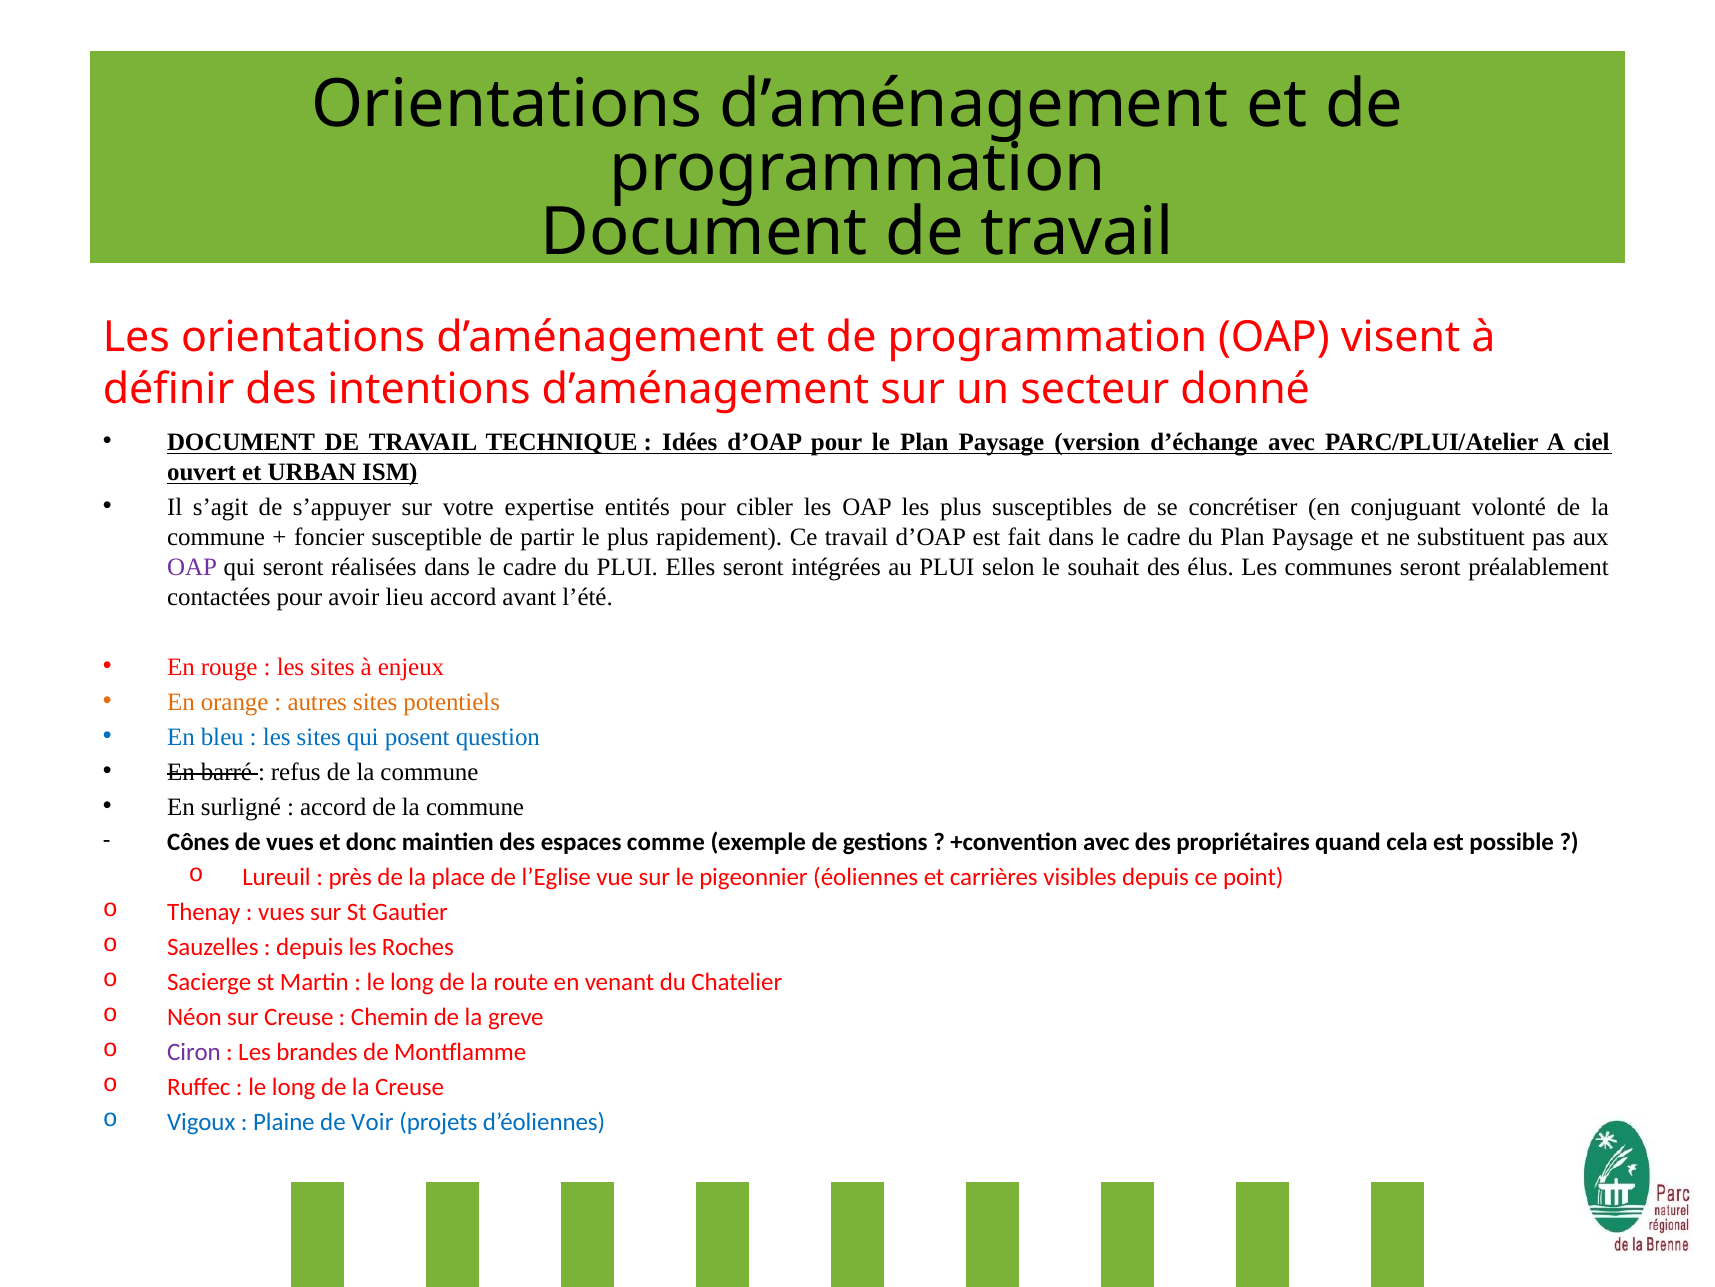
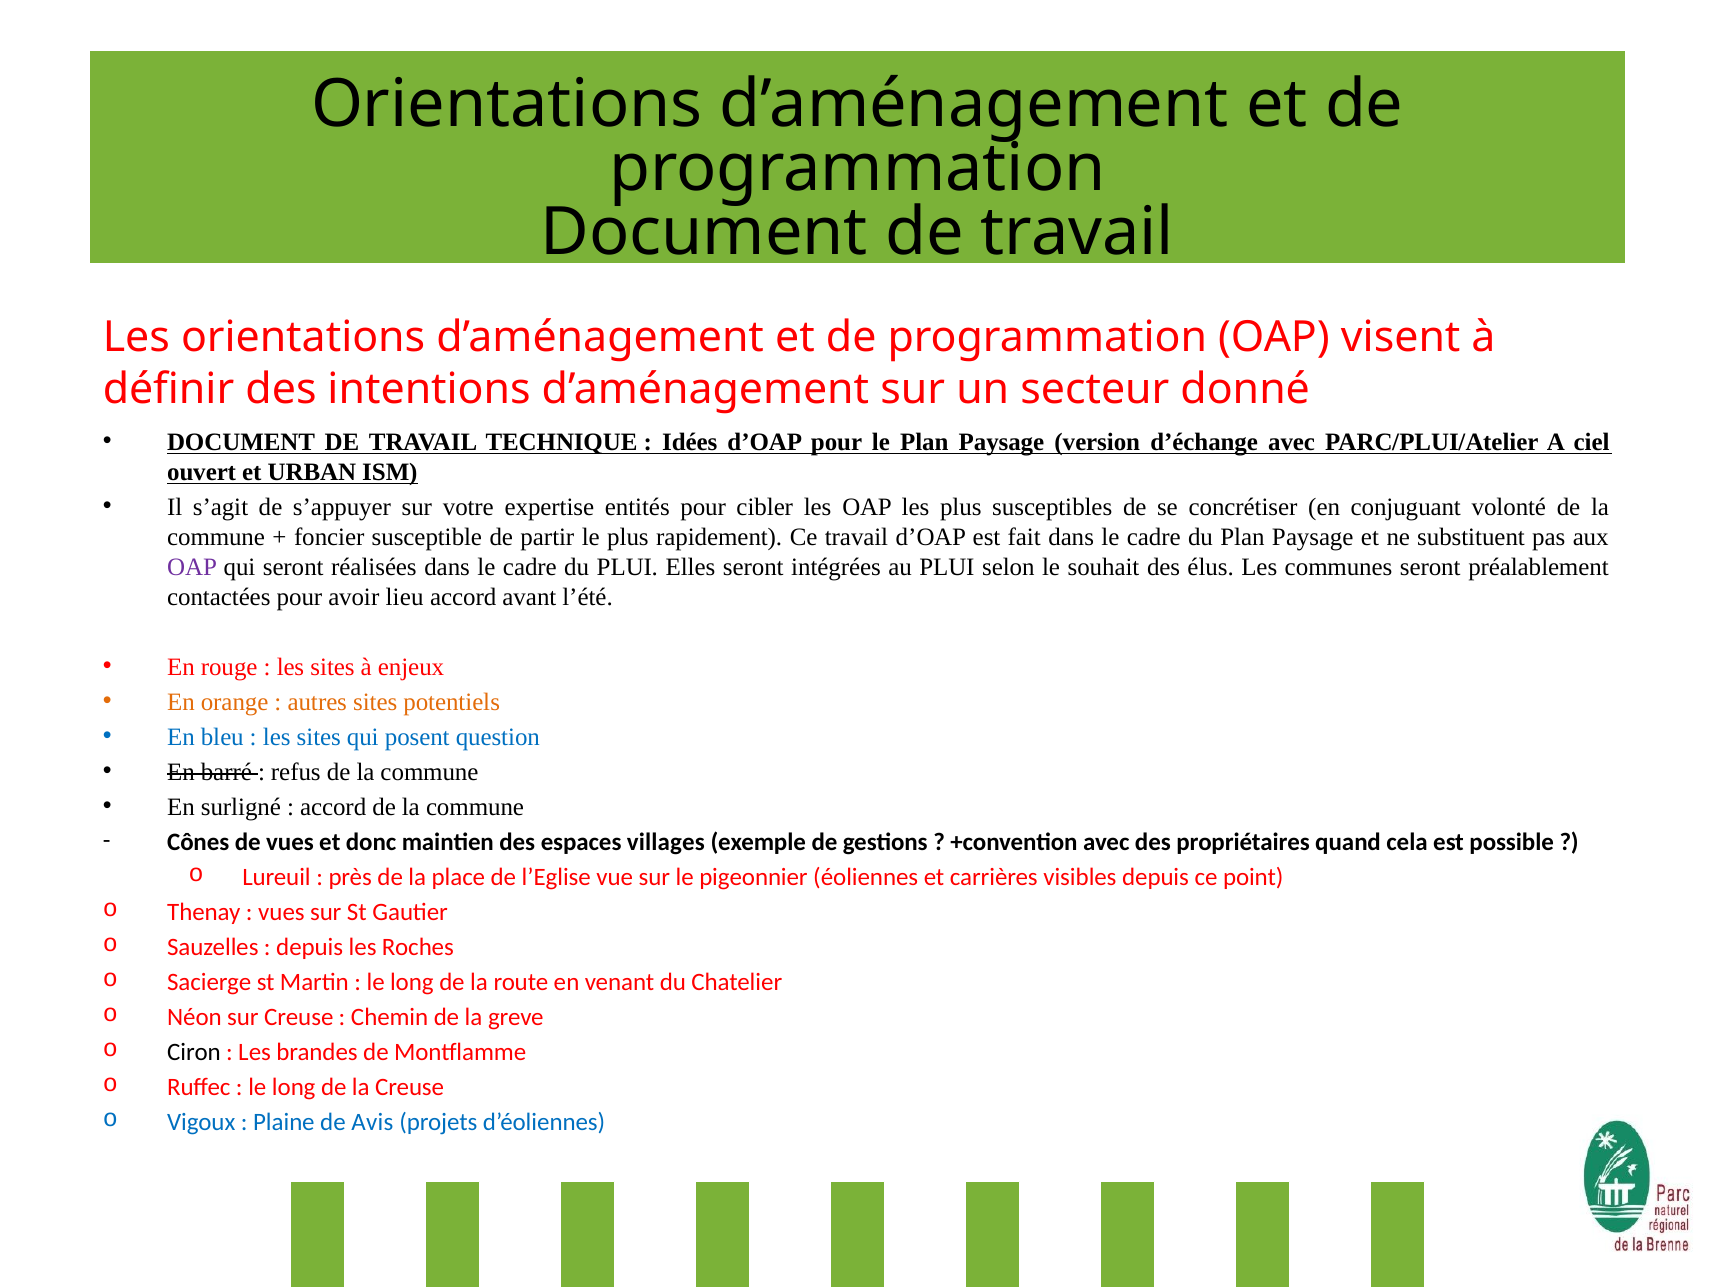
comme: comme -> villages
Ciron colour: purple -> black
Voir: Voir -> Avis
